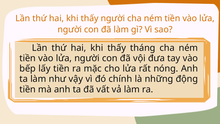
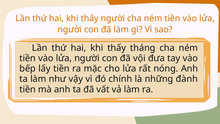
động: động -> đành
